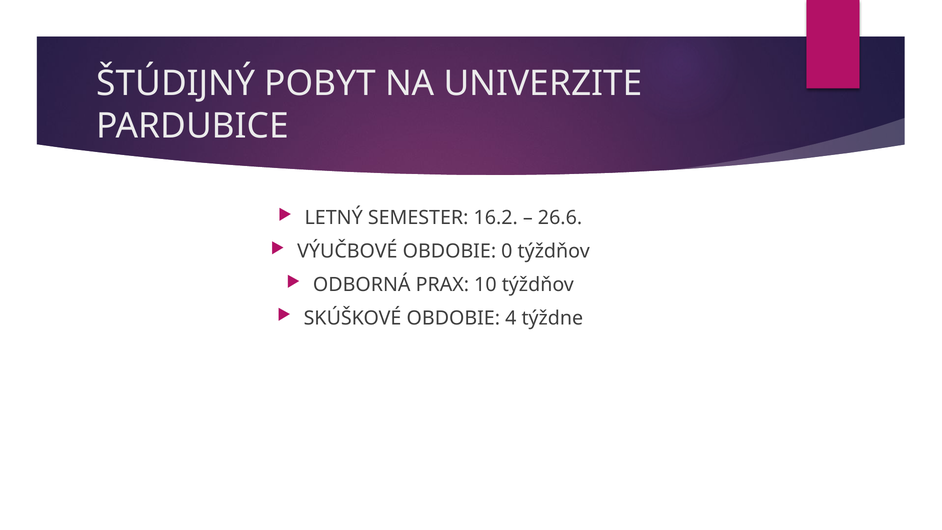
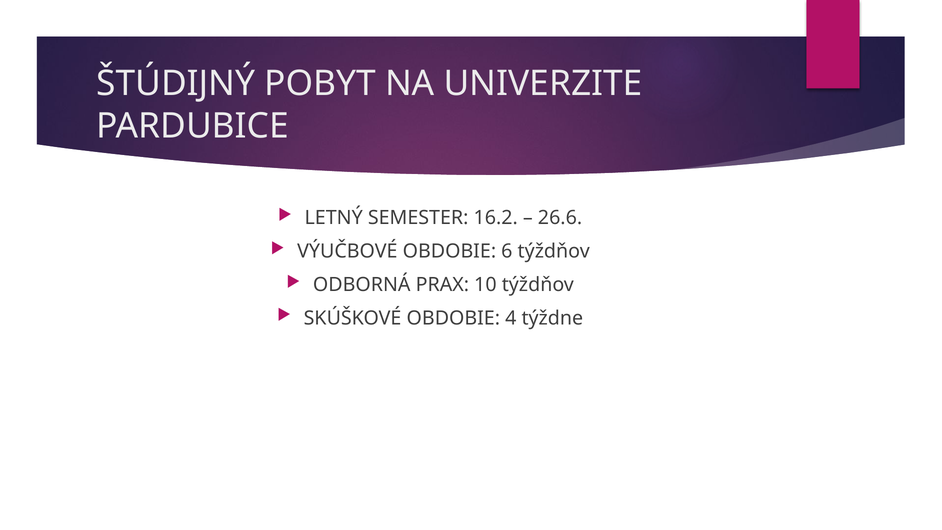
0: 0 -> 6
